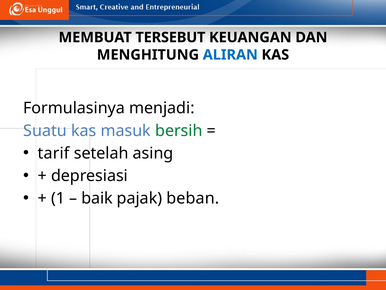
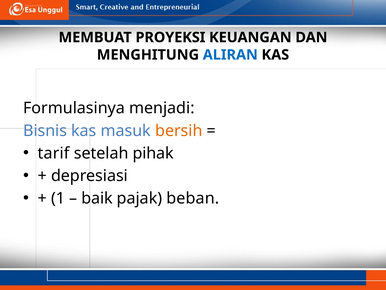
TERSEBUT: TERSEBUT -> PROYEKSI
Suatu: Suatu -> Bisnis
bersih colour: green -> orange
asing: asing -> pihak
